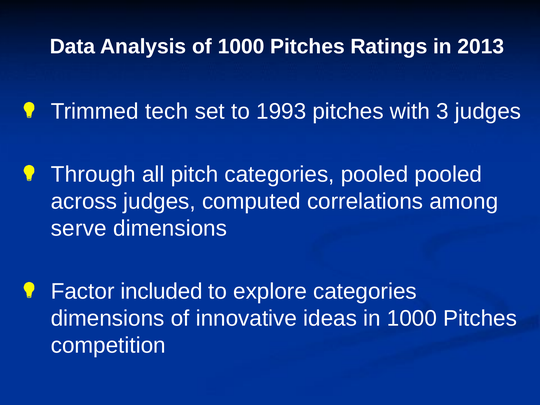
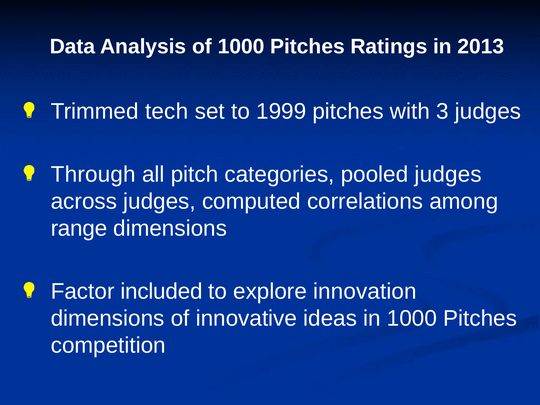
1993: 1993 -> 1999
pooled pooled: pooled -> judges
serve: serve -> range
explore categories: categories -> innovation
